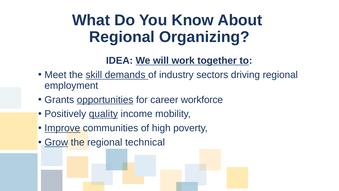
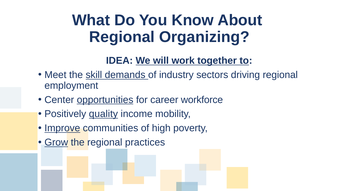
Grants: Grants -> Center
technical: technical -> practices
